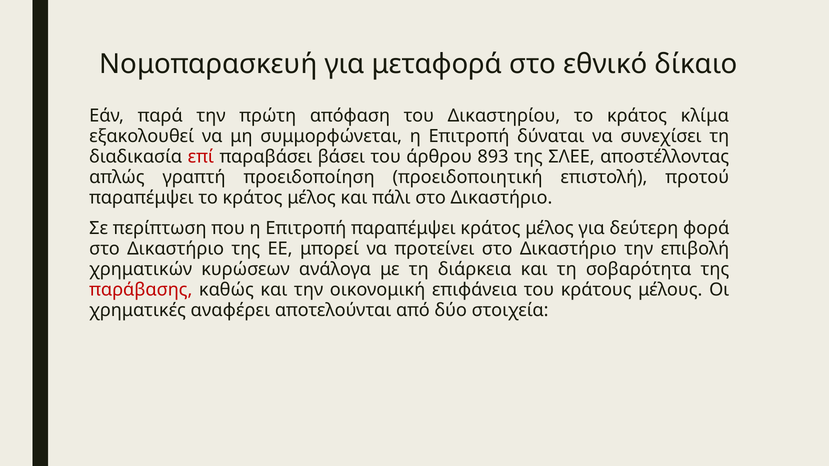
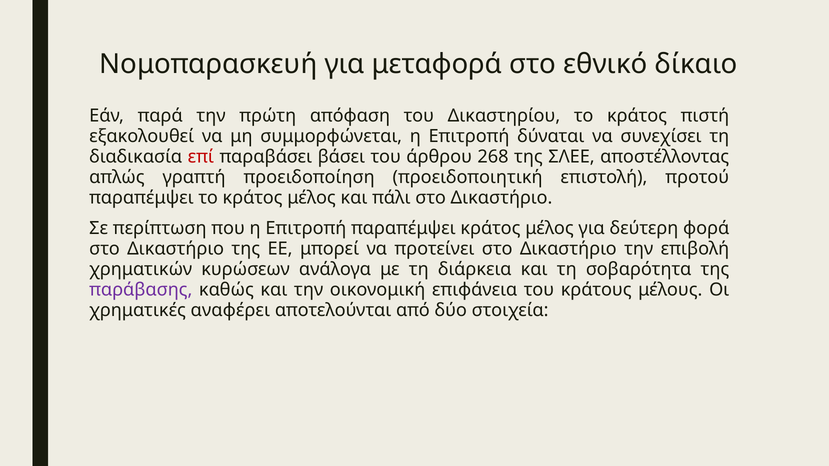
κλίμα: κλίμα -> πιστή
893: 893 -> 268
παράβασης colour: red -> purple
